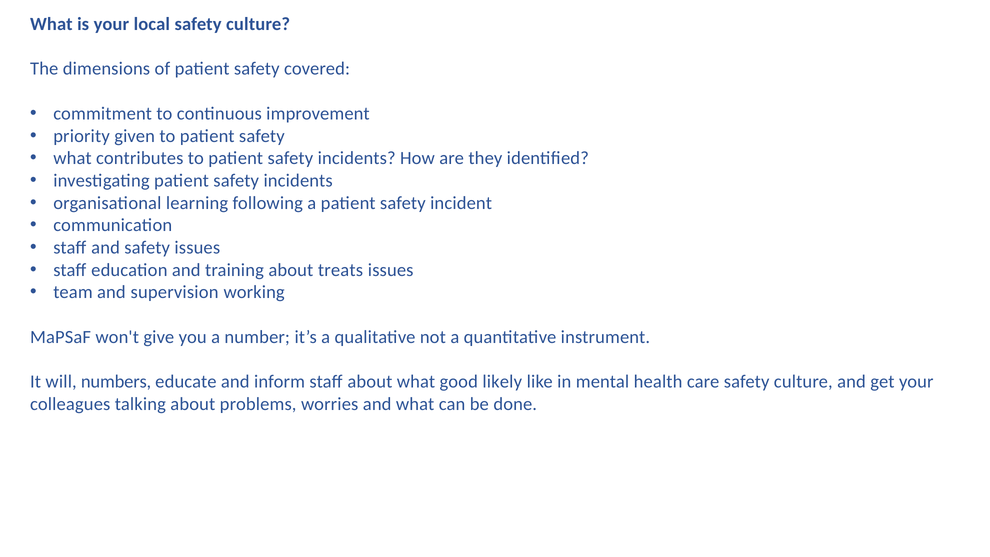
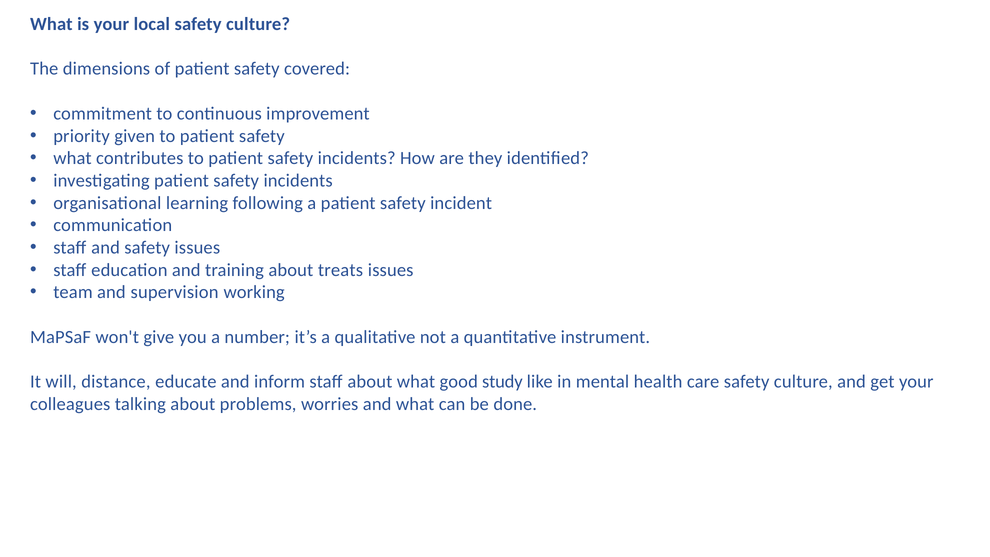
numbers: numbers -> distance
likely: likely -> study
